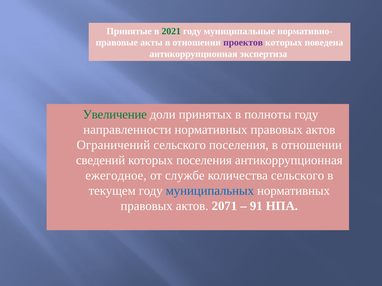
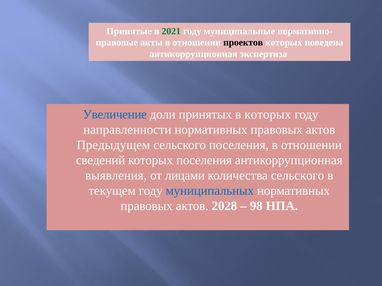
проектов colour: purple -> black
Увеличение colour: green -> blue
в полноты: полноты -> которых
Ограничений: Ограничений -> Предыдущем
ежегодное: ежегодное -> выявления
службе: службе -> лицами
2071: 2071 -> 2028
91: 91 -> 98
